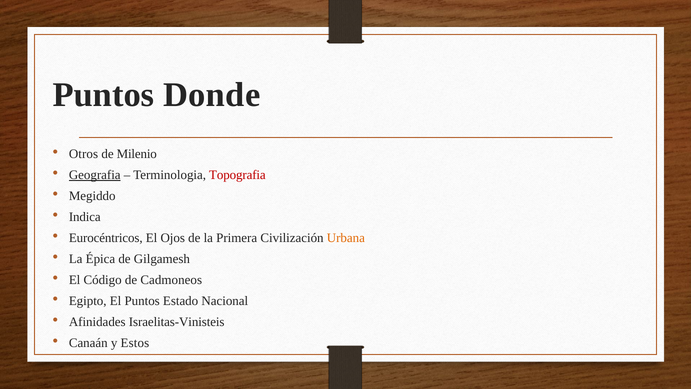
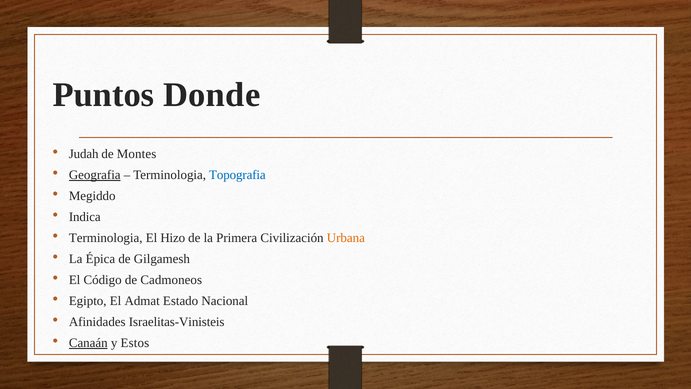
Otros: Otros -> Judah
Milenio: Milenio -> Montes
Topografia colour: red -> blue
Eurocéntricos at (106, 238): Eurocéntricos -> Terminologia
Ojos: Ojos -> Hizo
El Puntos: Puntos -> Admat
Canaán underline: none -> present
